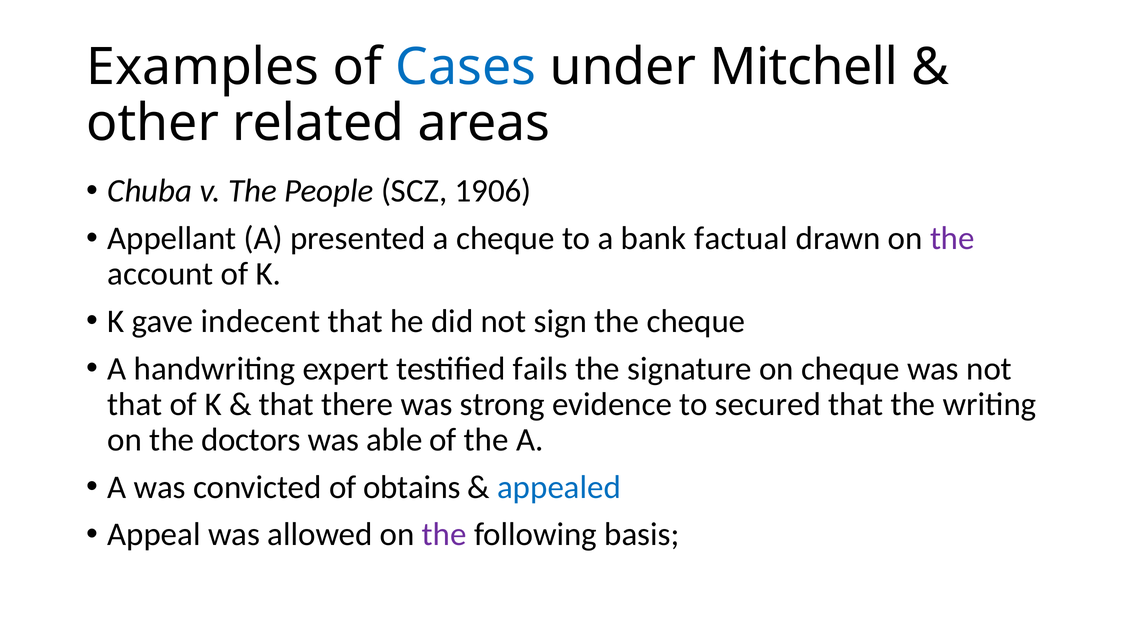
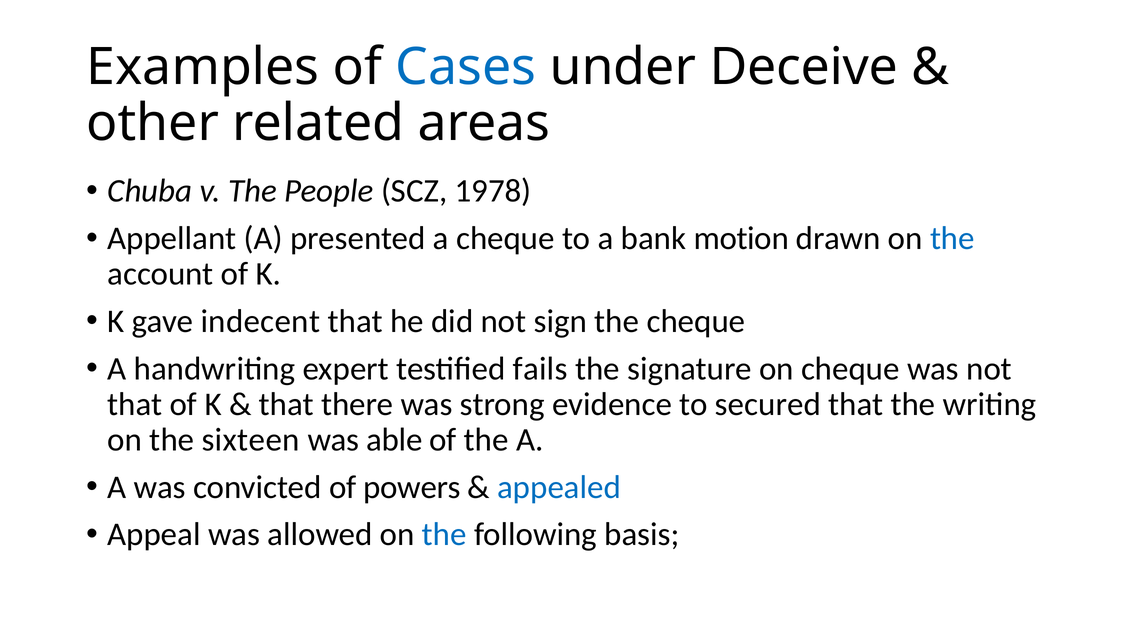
Mitchell: Mitchell -> Deceive
1906: 1906 -> 1978
factual: factual -> motion
the at (952, 239) colour: purple -> blue
doctors: doctors -> sixteen
obtains: obtains -> powers
the at (444, 535) colour: purple -> blue
